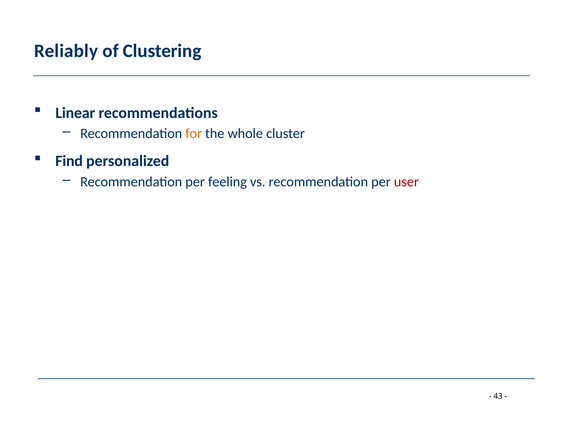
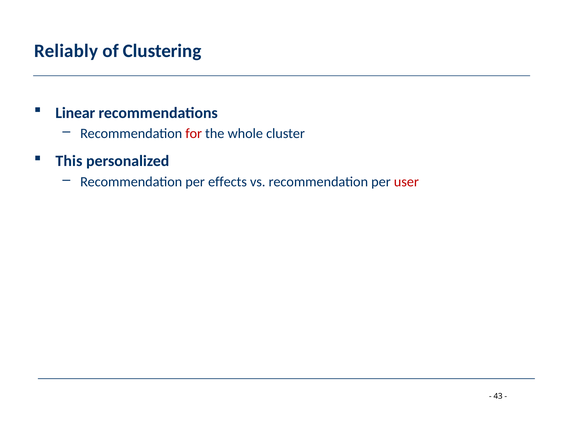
for colour: orange -> red
Find: Find -> This
feeling: feeling -> effects
